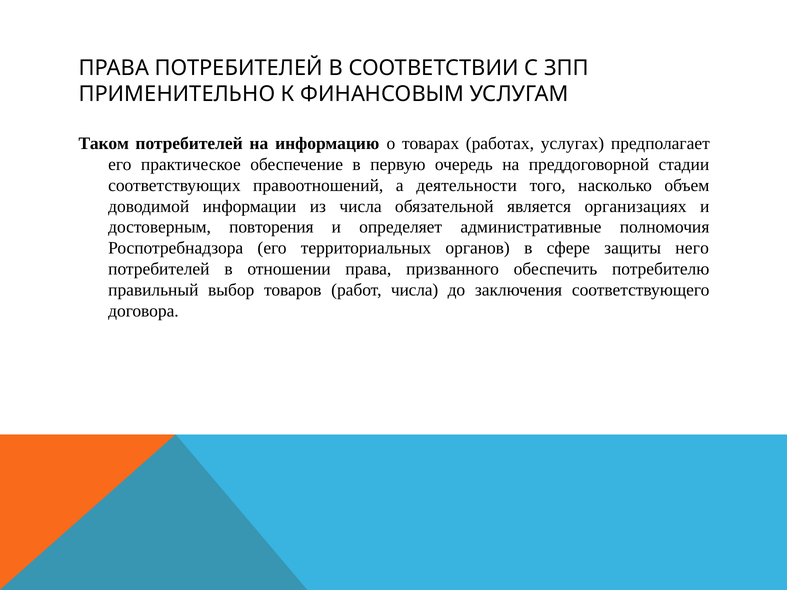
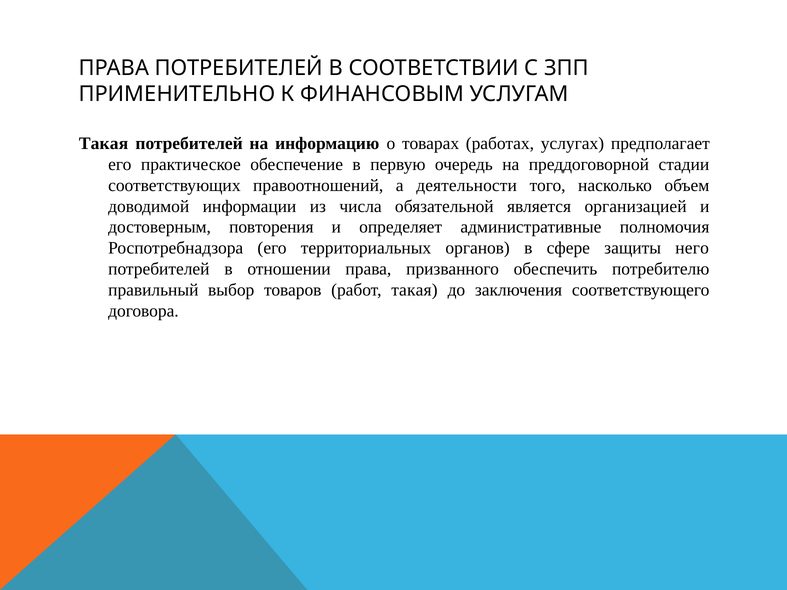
Таком at (104, 143): Таком -> Такая
организациях: организациях -> организацией
работ числа: числа -> такая
